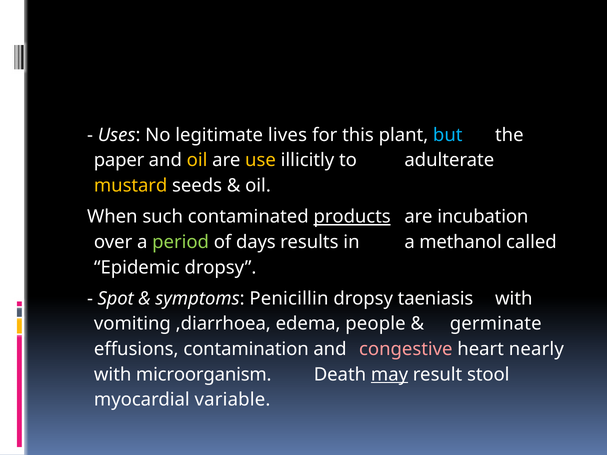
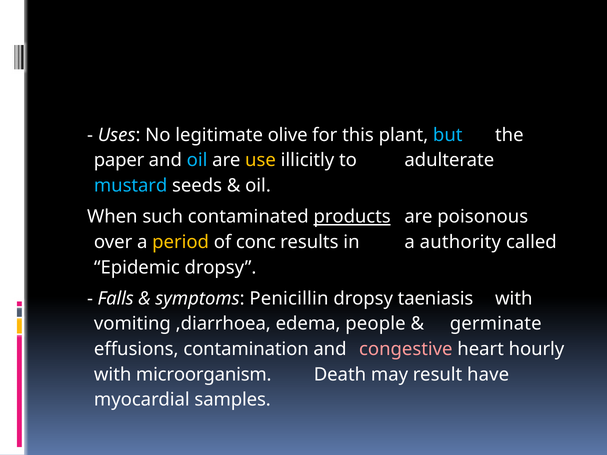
lives: lives -> olive
oil at (197, 160) colour: yellow -> light blue
mustard colour: yellow -> light blue
incubation: incubation -> poisonous
period colour: light green -> yellow
days: days -> conc
methanol: methanol -> authority
Spot: Spot -> Falls
nearly: nearly -> hourly
may underline: present -> none
stool: stool -> have
variable: variable -> samples
